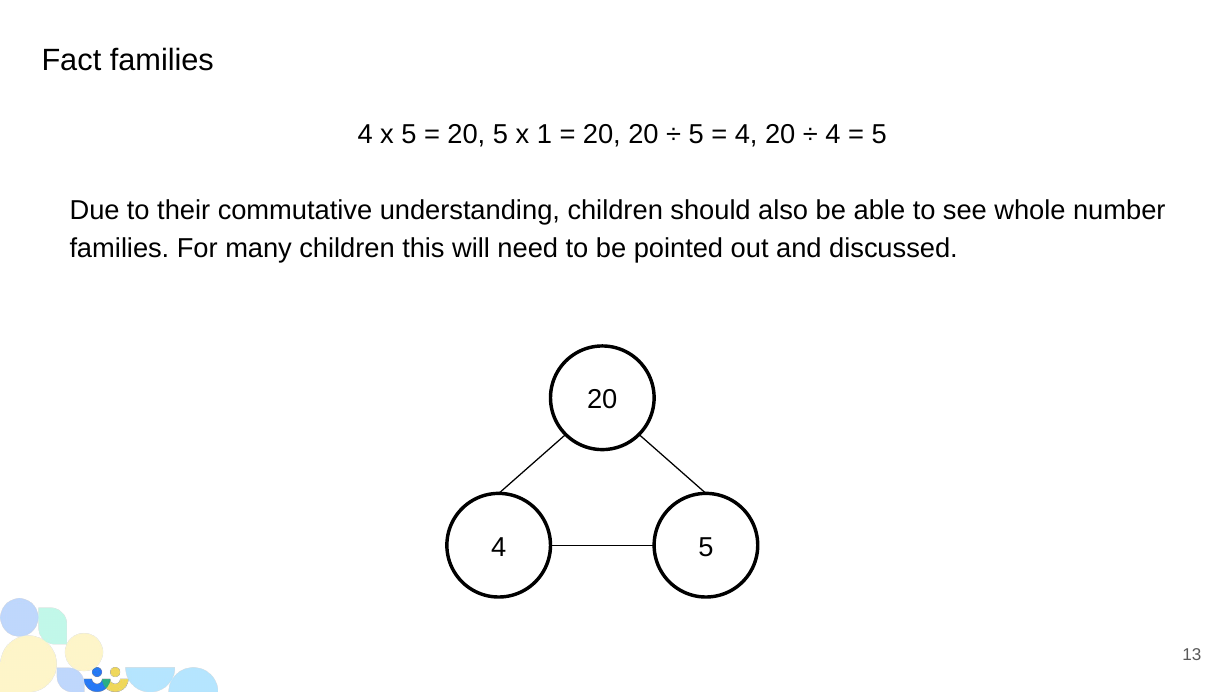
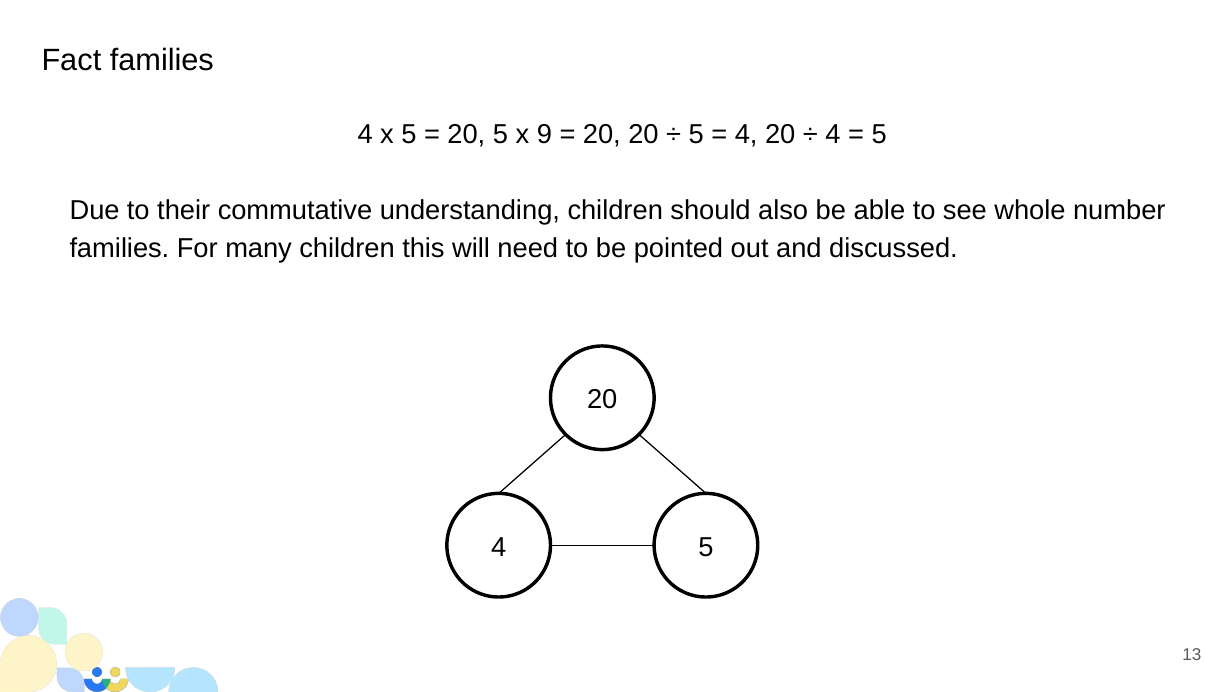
1: 1 -> 9
